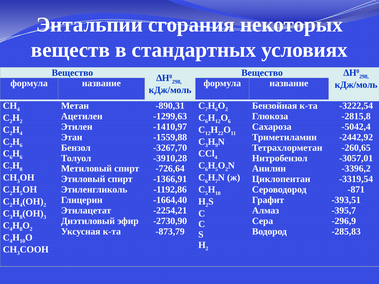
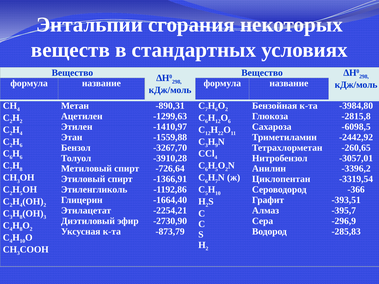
-3222,54: -3222,54 -> -3984,80
-5042,4: -5042,4 -> -6098,5
-871: -871 -> -366
